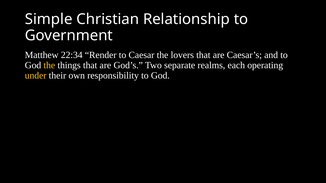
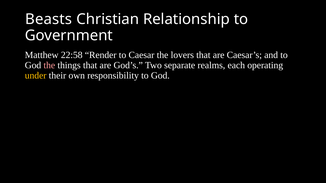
Simple: Simple -> Beasts
22:34: 22:34 -> 22:58
the at (49, 65) colour: yellow -> pink
